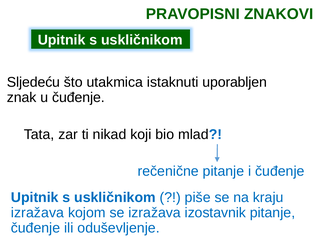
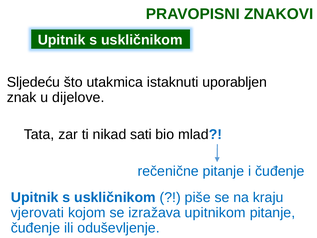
u čuđenje: čuđenje -> dijelove
koji: koji -> sati
izražava at (37, 213): izražava -> vjerovati
izostavnik: izostavnik -> upitnikom
